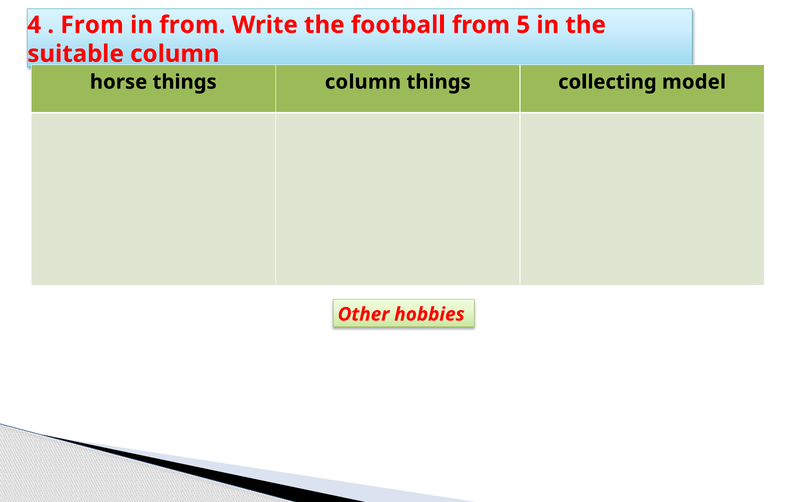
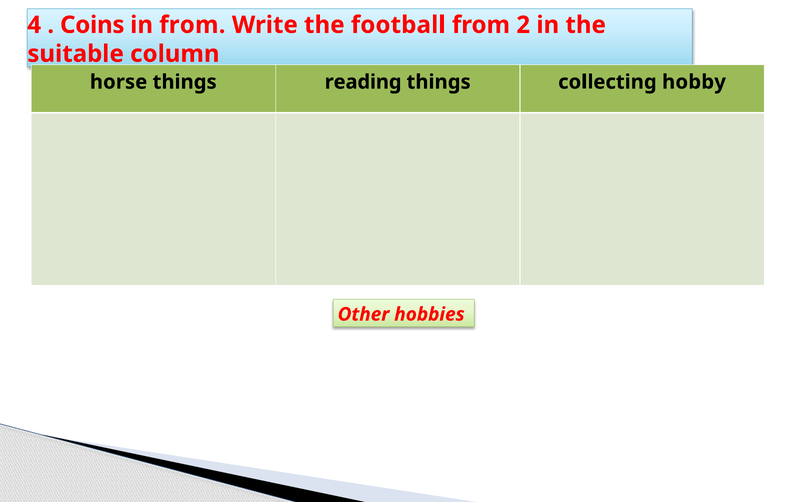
From at (92, 25): From -> Coins
5: 5 -> 2
things column: column -> reading
model: model -> hobby
